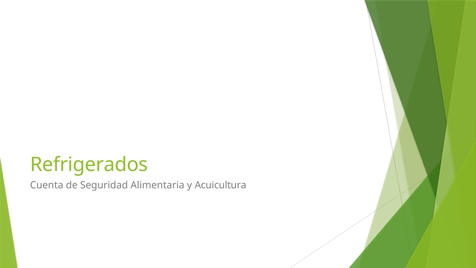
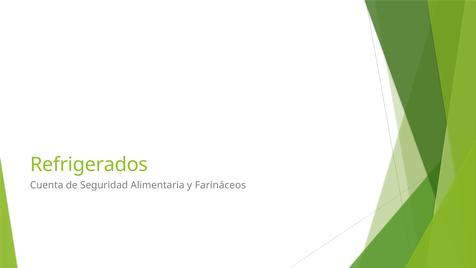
Acuicultura: Acuicultura -> Farináceos
